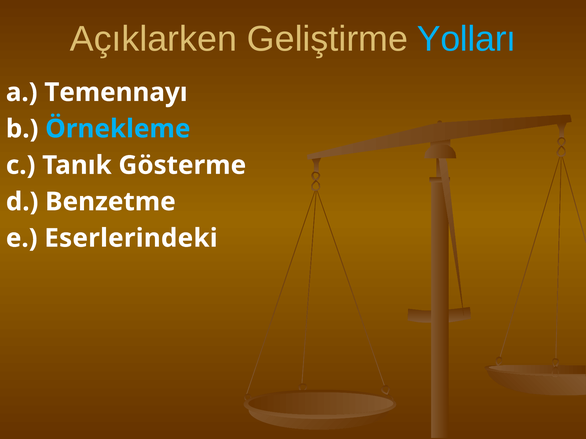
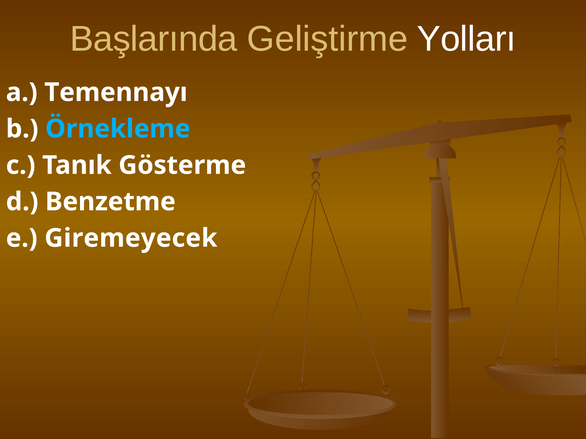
Açıklarken: Açıklarken -> Başlarında
Yolları colour: light blue -> white
Eserlerindeki: Eserlerindeki -> Giremeyecek
